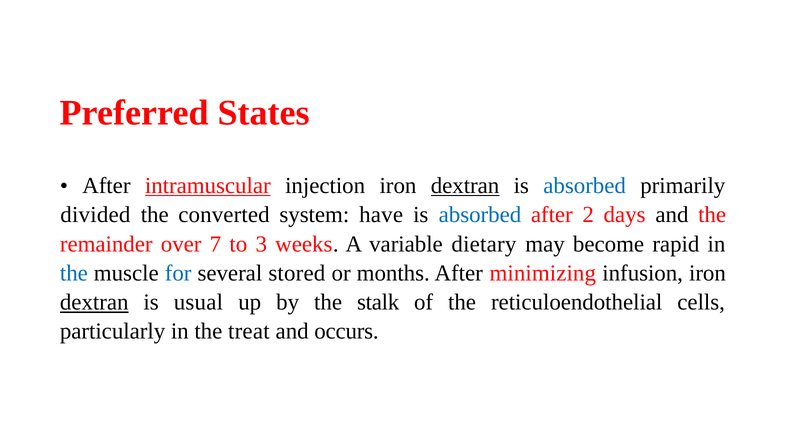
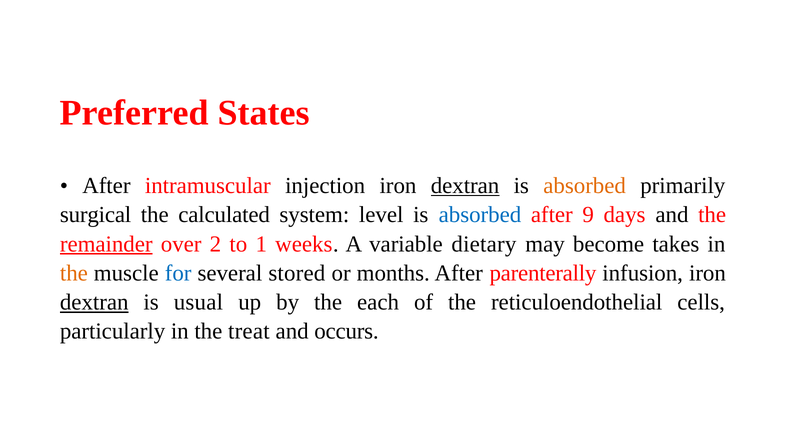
intramuscular underline: present -> none
absorbed at (585, 186) colour: blue -> orange
divided: divided -> surgical
converted: converted -> calculated
have: have -> level
2: 2 -> 9
remainder underline: none -> present
7: 7 -> 2
3: 3 -> 1
rapid: rapid -> takes
the at (74, 273) colour: blue -> orange
minimizing: minimizing -> parenterally
stalk: stalk -> each
